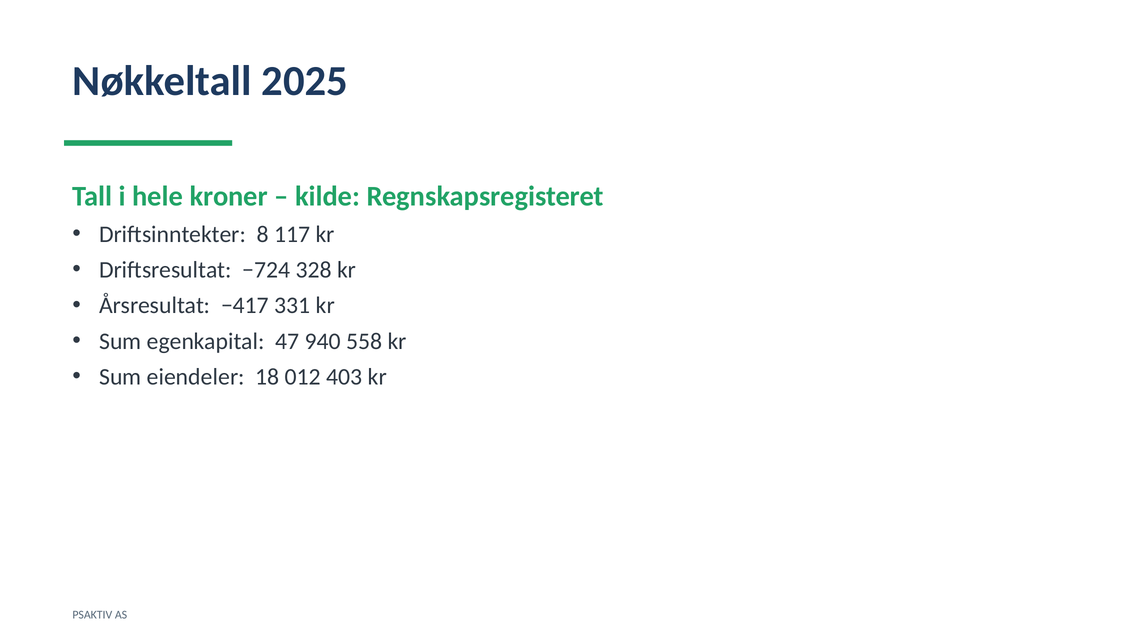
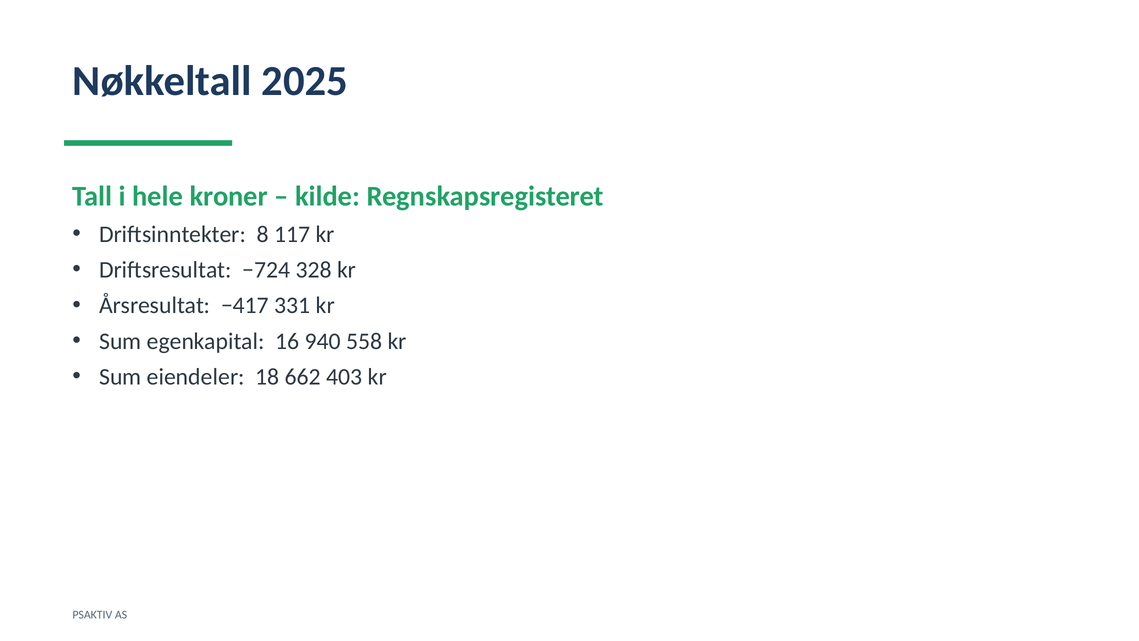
47: 47 -> 16
012: 012 -> 662
